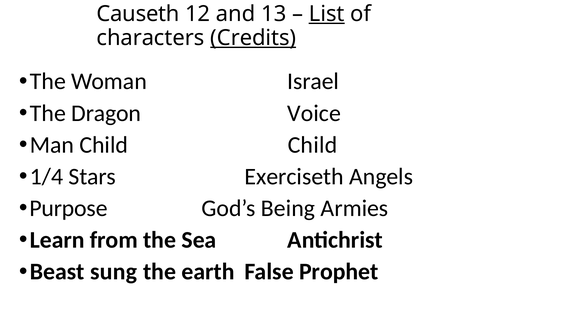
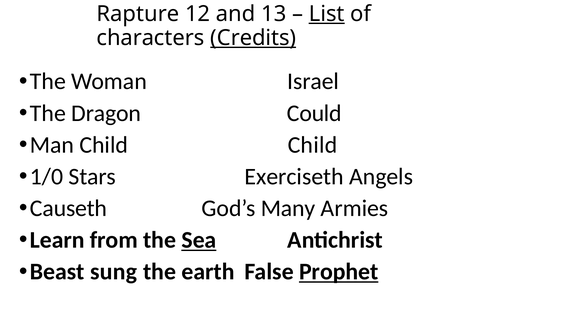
Causeth: Causeth -> Rapture
Voice: Voice -> Could
1/4: 1/4 -> 1/0
Purpose: Purpose -> Causeth
Being: Being -> Many
Sea underline: none -> present
Prophet underline: none -> present
